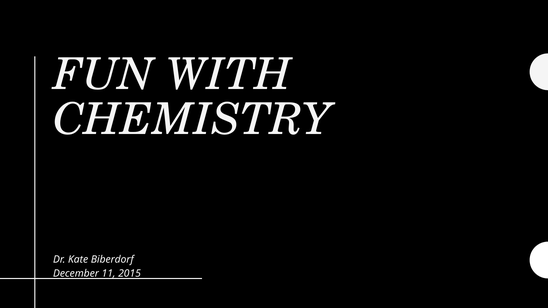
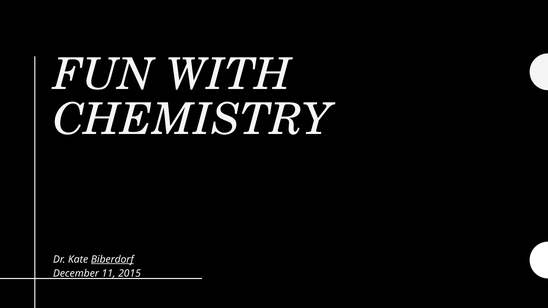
Biberdorf underline: none -> present
